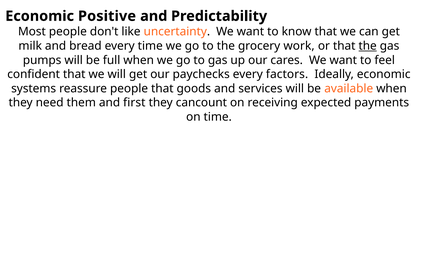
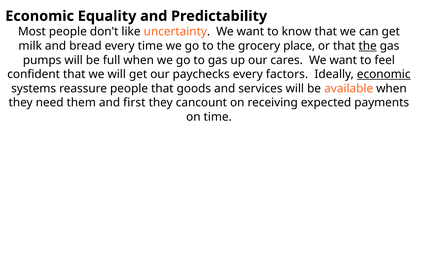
Positive: Positive -> Equality
work: work -> place
economic at (384, 74) underline: none -> present
